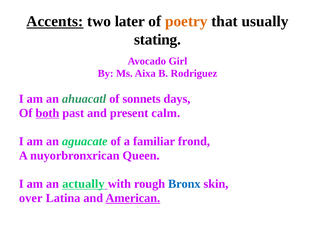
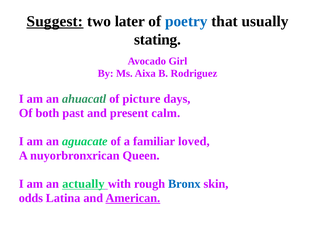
Accents: Accents -> Suggest
poetry colour: orange -> blue
sonnets: sonnets -> picture
both underline: present -> none
frond: frond -> loved
over: over -> odds
